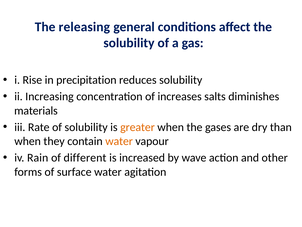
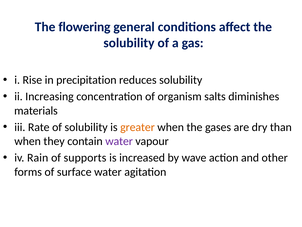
releasing: releasing -> flowering
increases: increases -> organism
water at (119, 141) colour: orange -> purple
different: different -> supports
